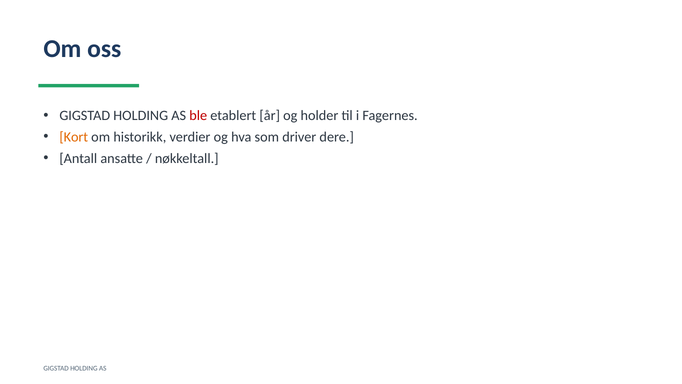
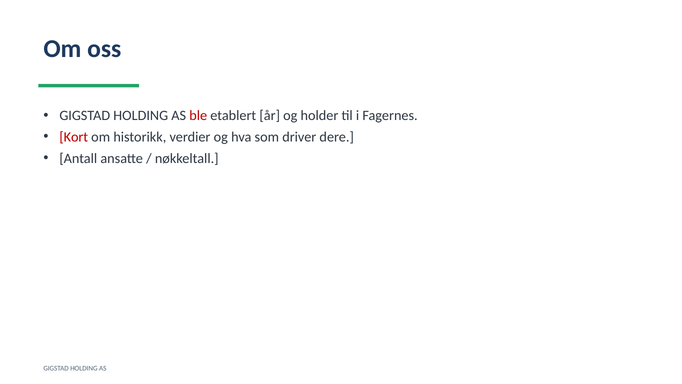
Kort colour: orange -> red
